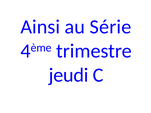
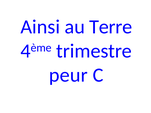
Série: Série -> Terre
jeudi: jeudi -> peur
